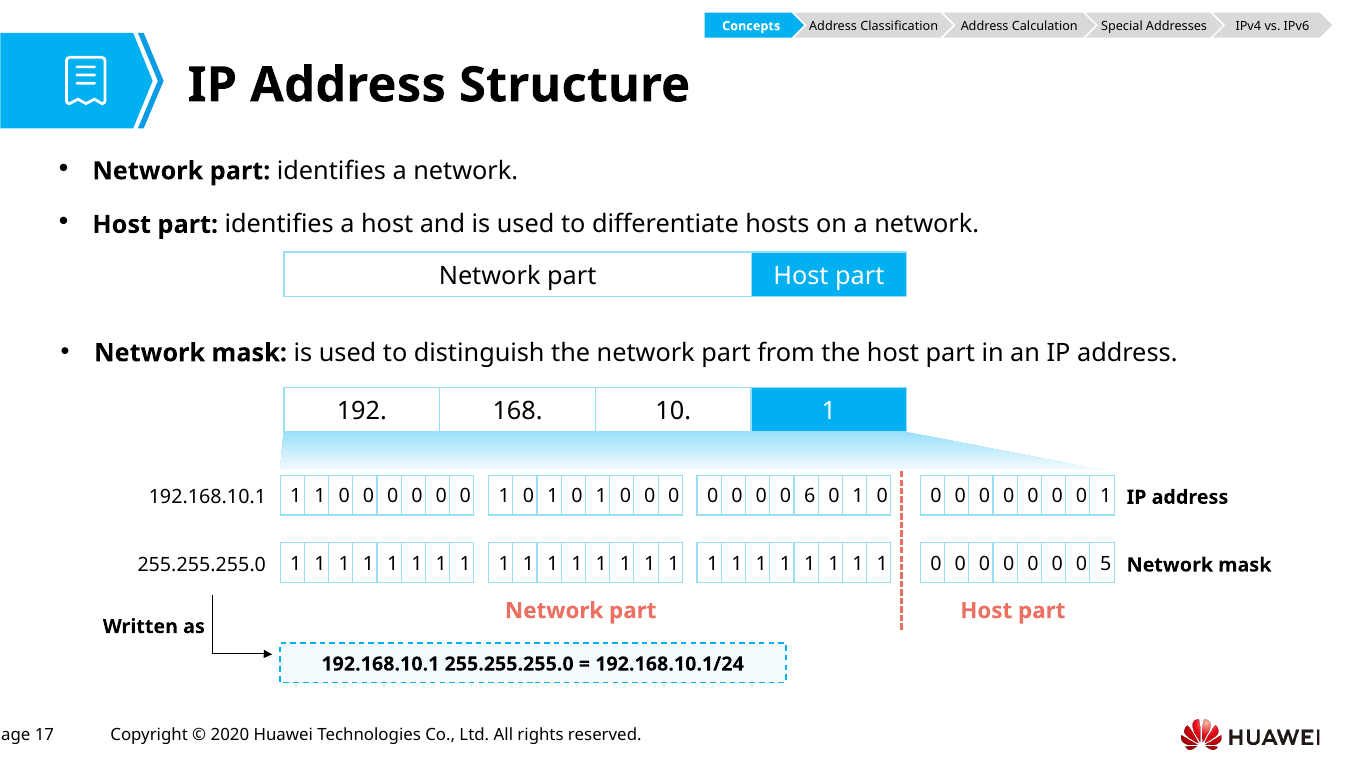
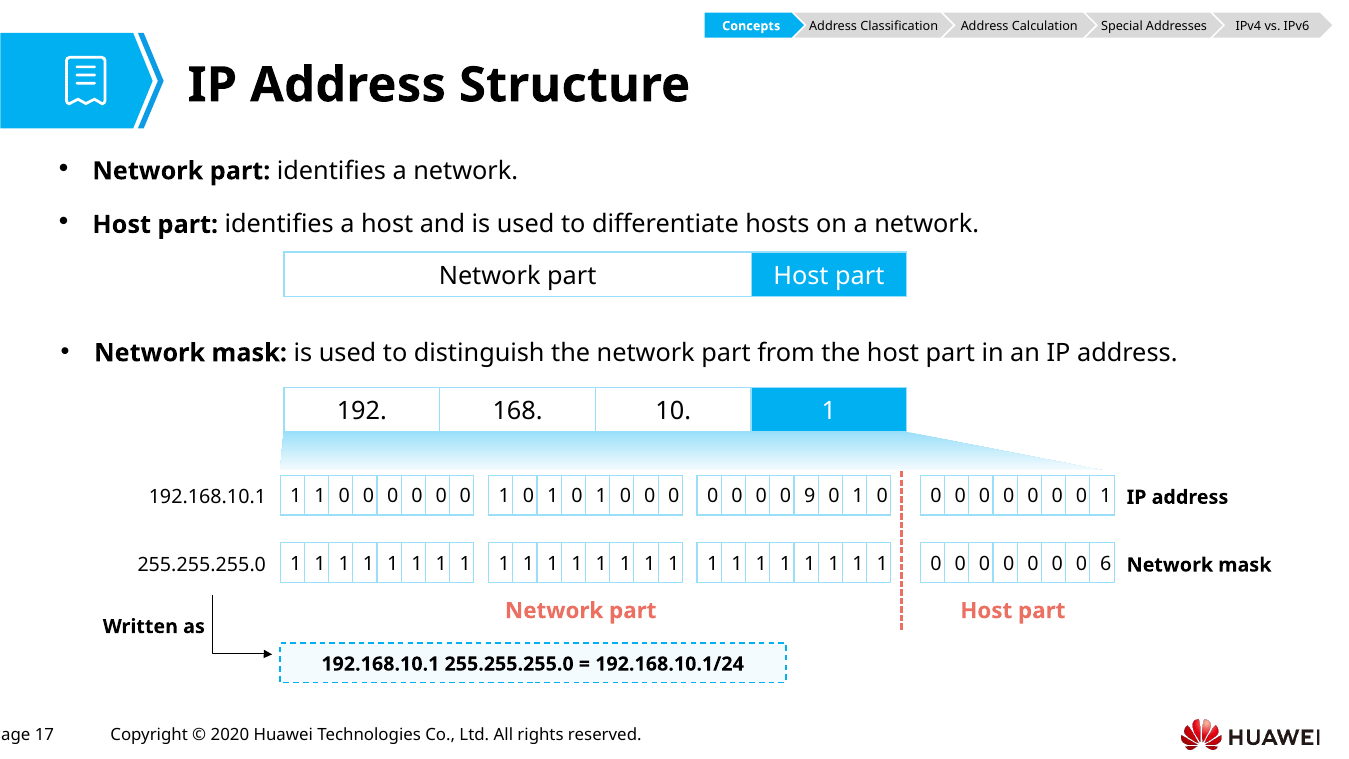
6: 6 -> 9
5: 5 -> 6
